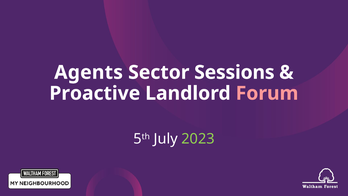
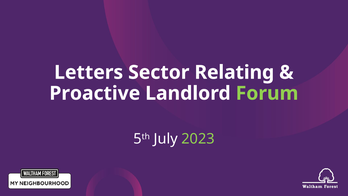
Agents: Agents -> Letters
Sessions: Sessions -> Relating
Forum colour: pink -> light green
